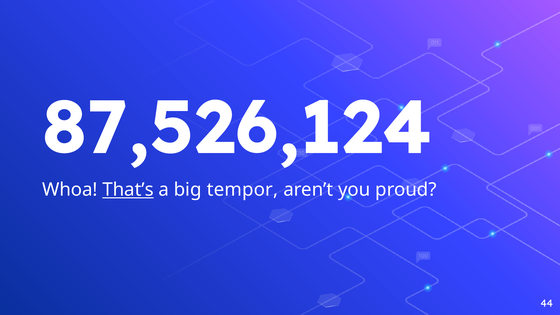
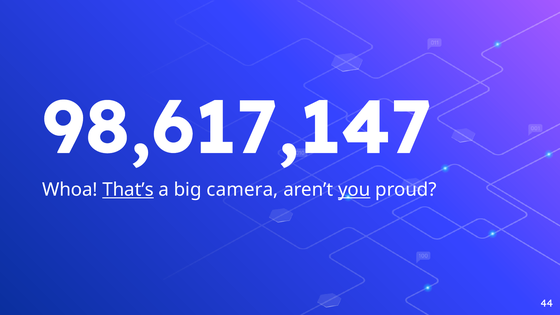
87,526,124: 87,526,124 -> 98,617,147
tempor: tempor -> camera
you underline: none -> present
